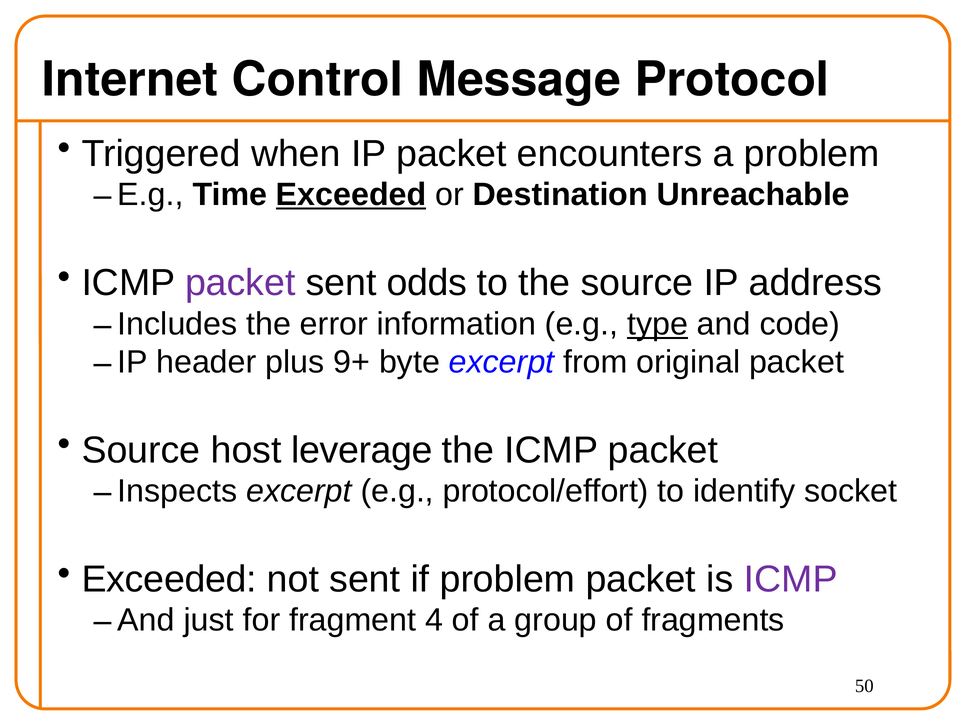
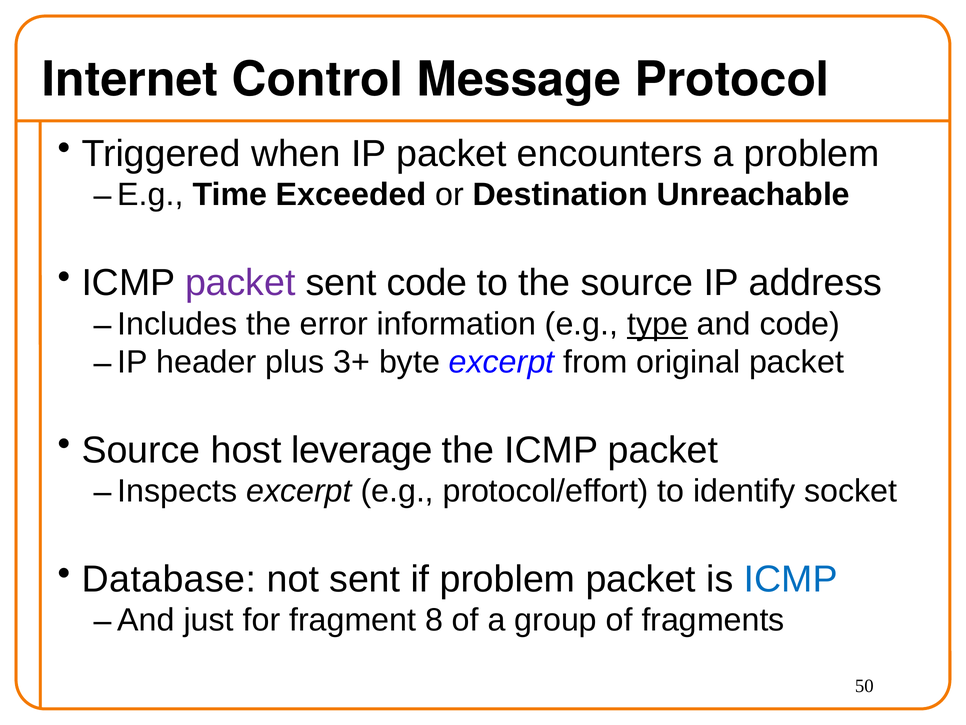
Exceeded at (351, 195) underline: present -> none
sent odds: odds -> code
9+: 9+ -> 3+
Exceeded at (169, 579): Exceeded -> Database
ICMP at (791, 579) colour: purple -> blue
4: 4 -> 8
